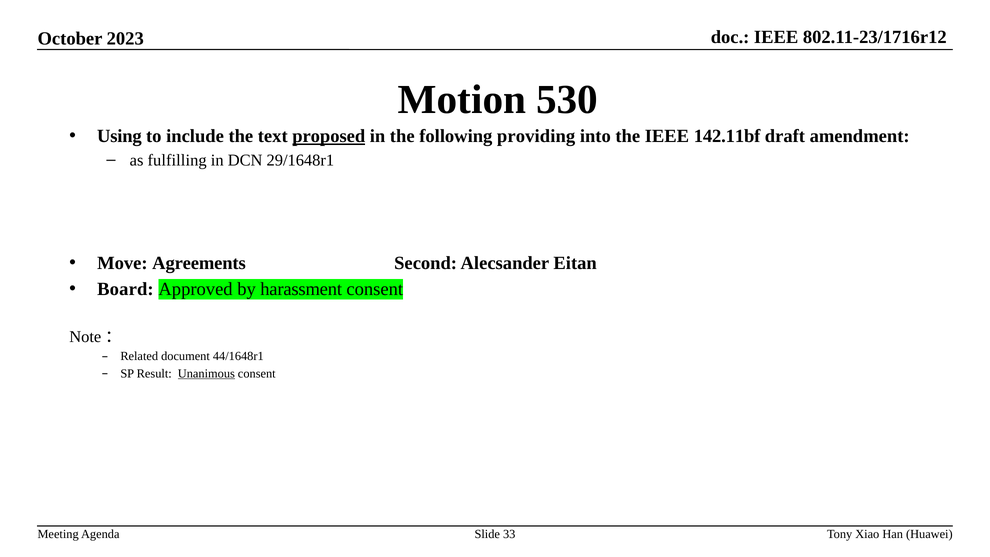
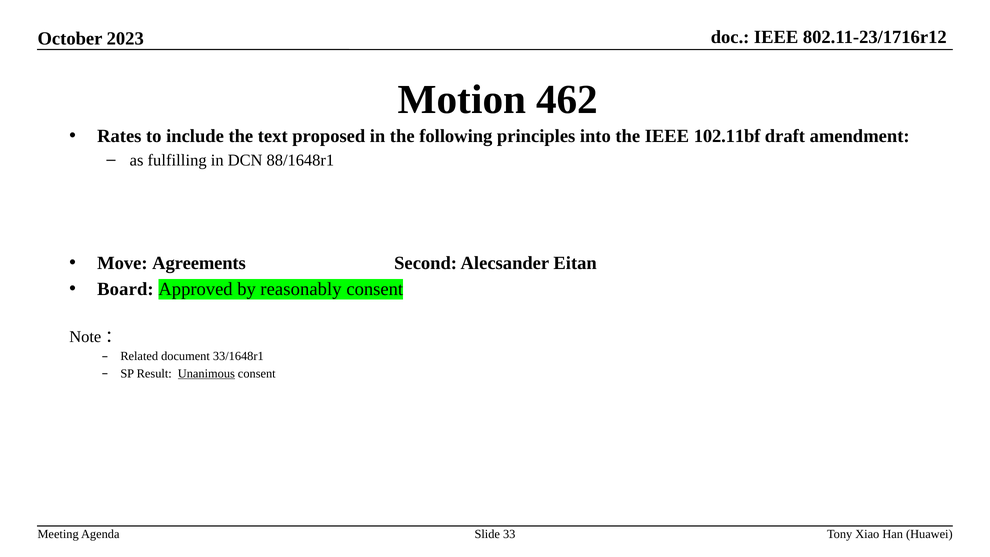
530: 530 -> 462
Using: Using -> Rates
proposed underline: present -> none
providing: providing -> principles
142.11bf: 142.11bf -> 102.11bf
29/1648r1: 29/1648r1 -> 88/1648r1
harassment: harassment -> reasonably
44/1648r1: 44/1648r1 -> 33/1648r1
